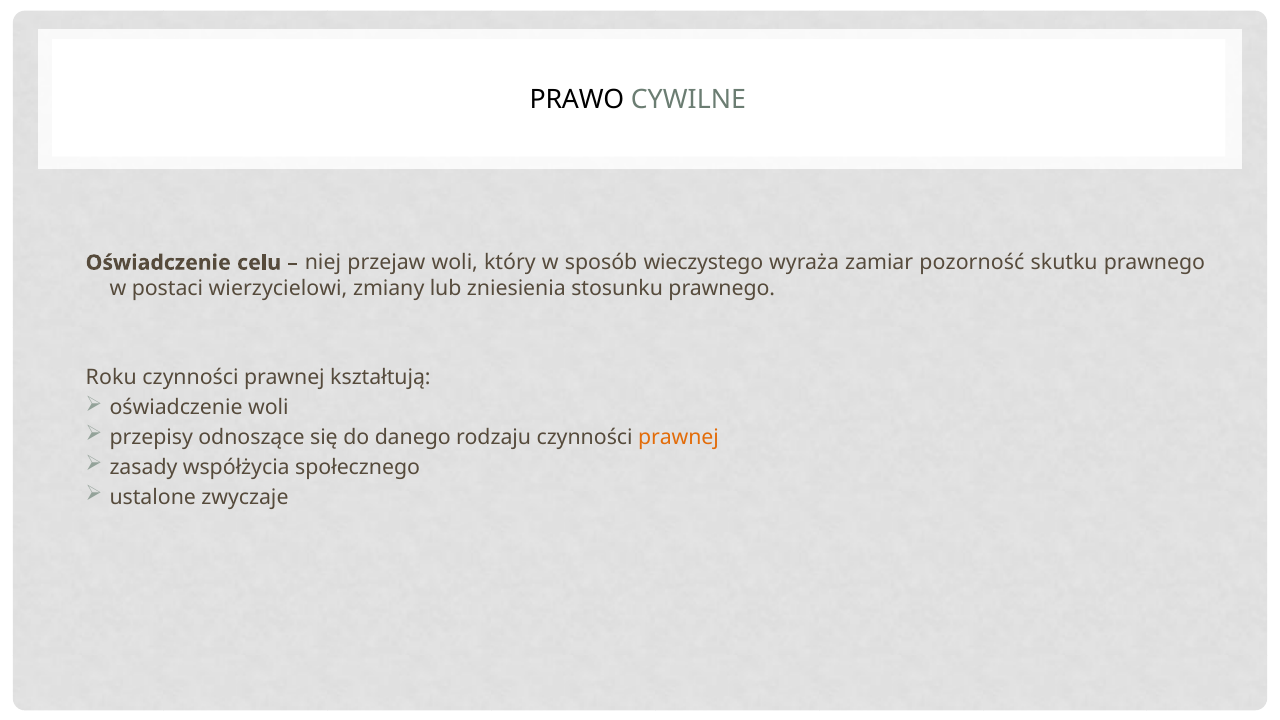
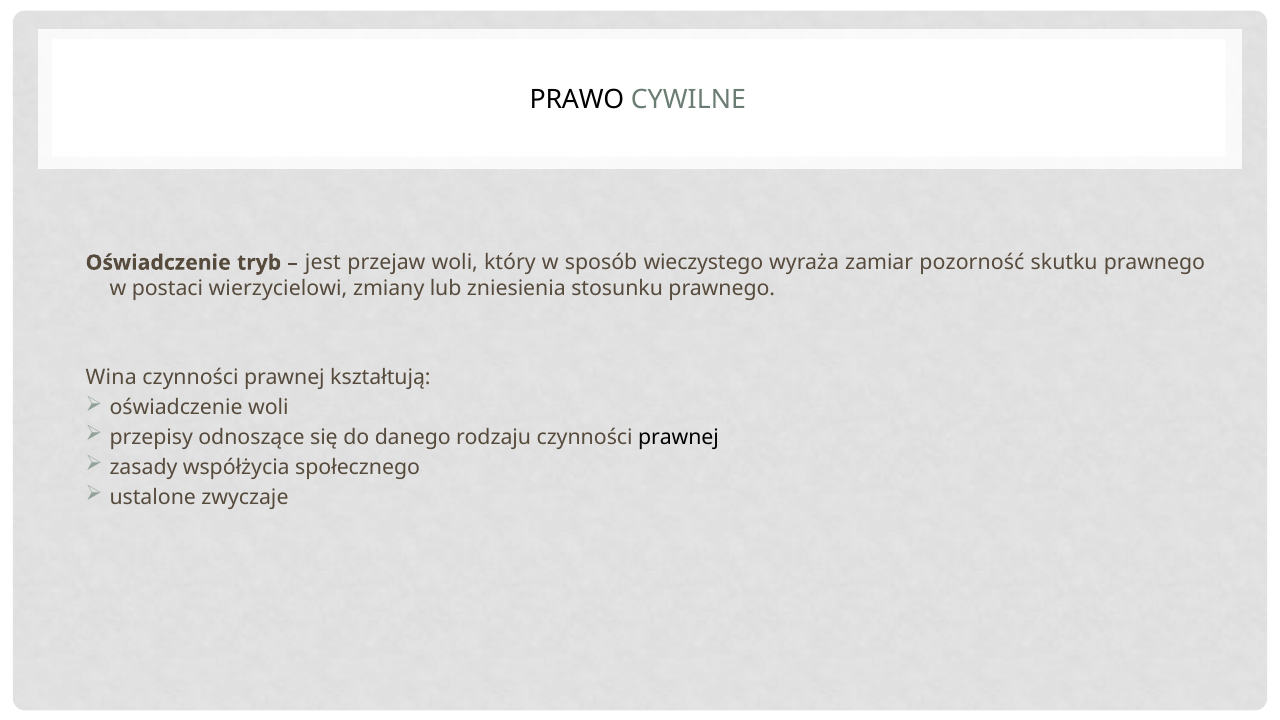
celu: celu -> tryb
niej: niej -> jest
Roku: Roku -> Wina
prawnej at (678, 437) colour: orange -> black
